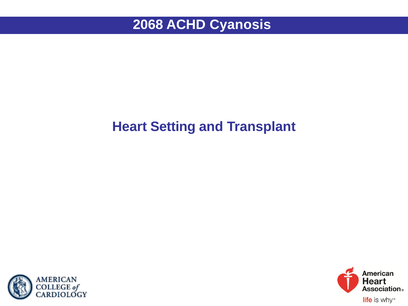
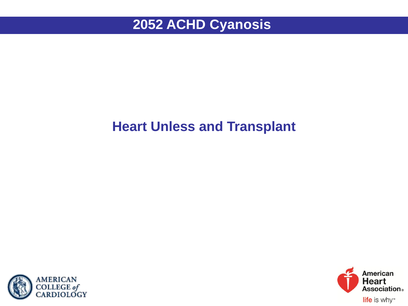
2068: 2068 -> 2052
Setting: Setting -> Unless
